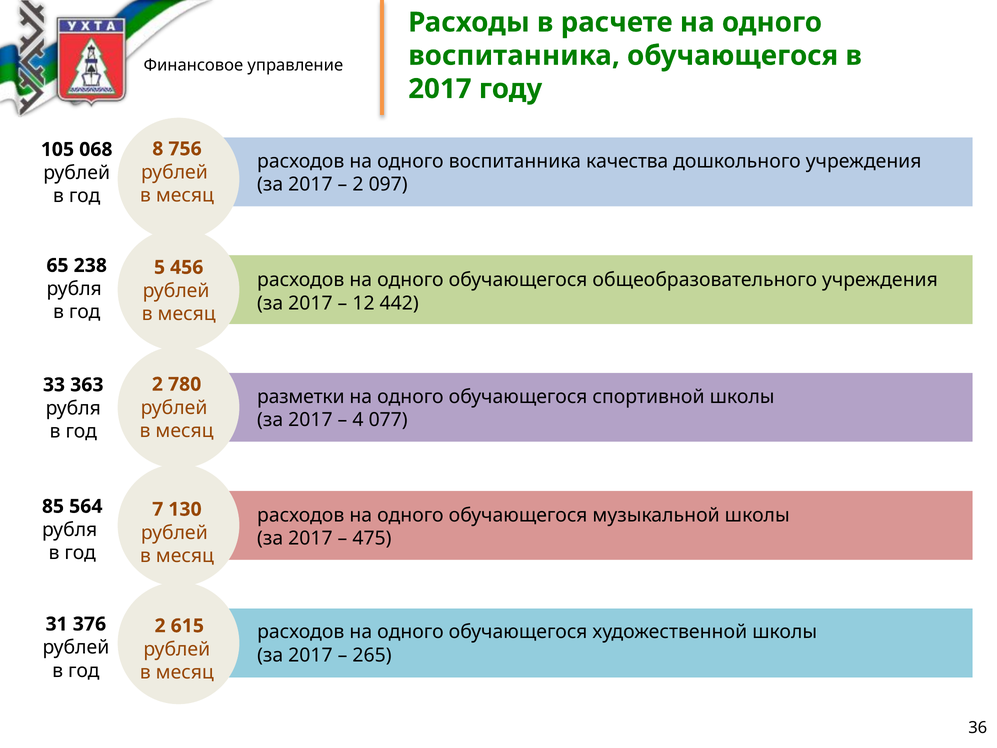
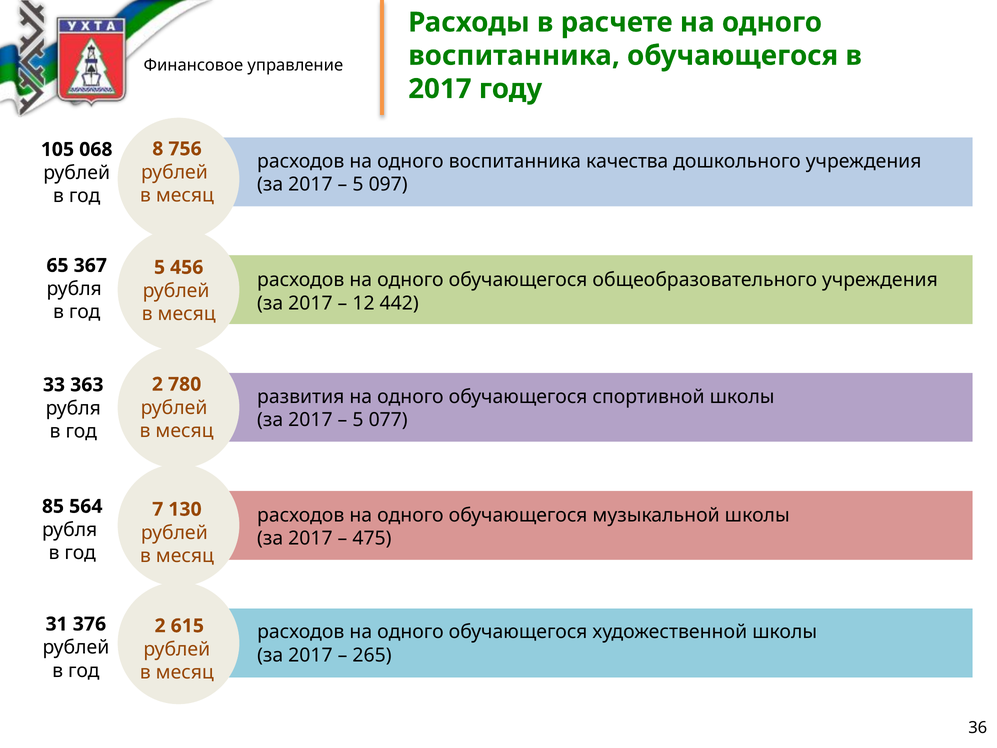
2 at (358, 184): 2 -> 5
238: 238 -> 367
разметки: разметки -> развития
4 at (358, 420): 4 -> 5
